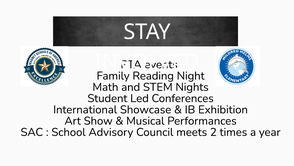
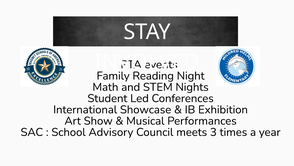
2: 2 -> 3
